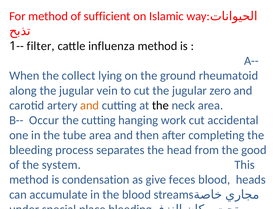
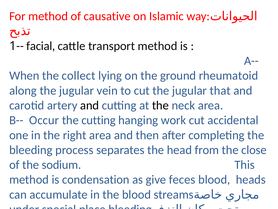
sufficient: sufficient -> causative
filter: filter -> facial
influenza: influenza -> transport
zero: zero -> that
and at (90, 105) colour: orange -> black
tube: tube -> right
good: good -> close
system: system -> sodium
